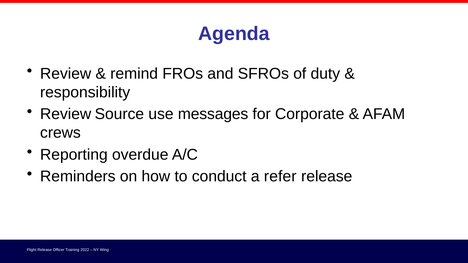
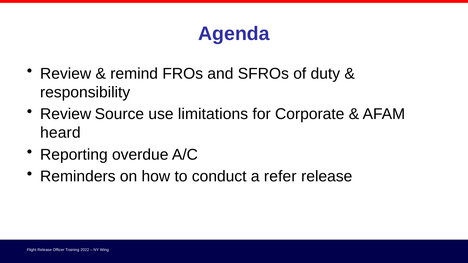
messages: messages -> limitations
crews: crews -> heard
